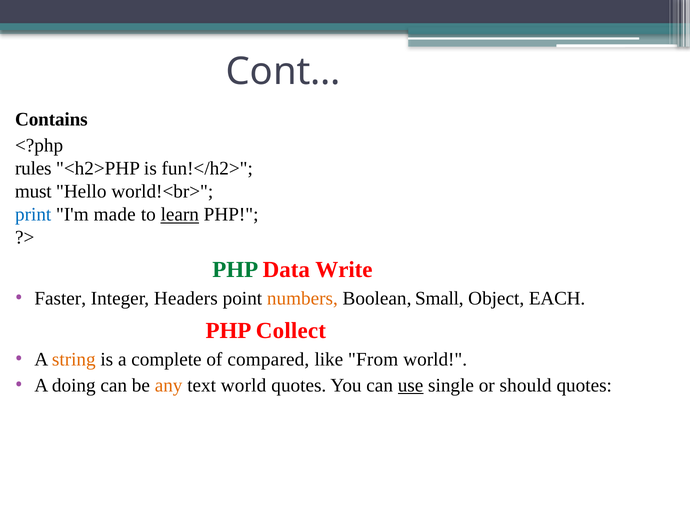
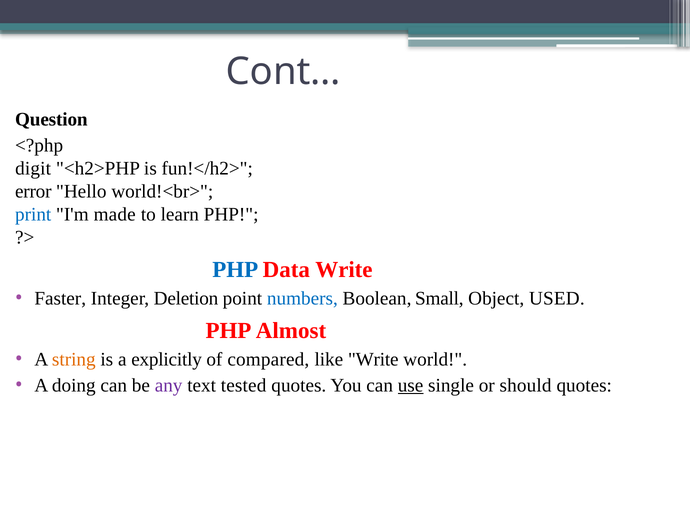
Contains: Contains -> Question
rules: rules -> digit
must: must -> error
learn underline: present -> none
PHP at (235, 270) colour: green -> blue
Headers: Headers -> Deletion
numbers colour: orange -> blue
EACH: EACH -> USED
Collect: Collect -> Almost
complete: complete -> explicitly
like From: From -> Write
any colour: orange -> purple
text world: world -> tested
